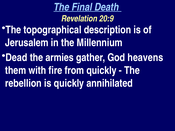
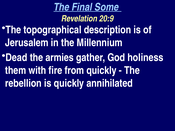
Death: Death -> Some
heavens: heavens -> holiness
